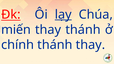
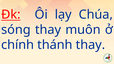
lạy underline: present -> none
miến: miến -> sóng
thay thánh: thánh -> muôn
